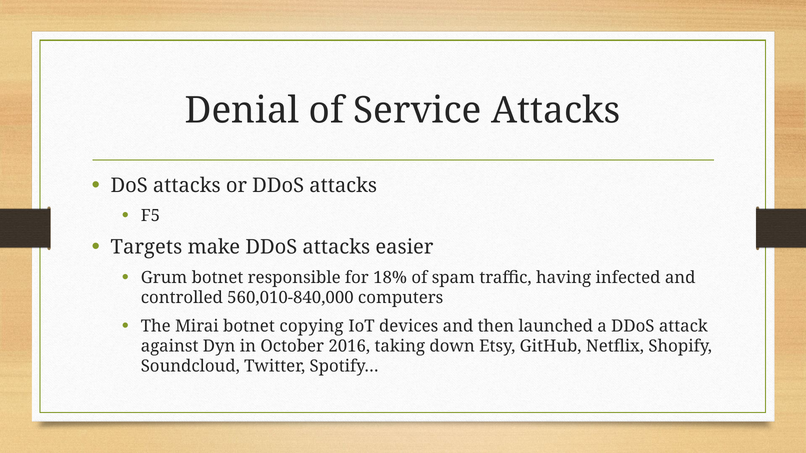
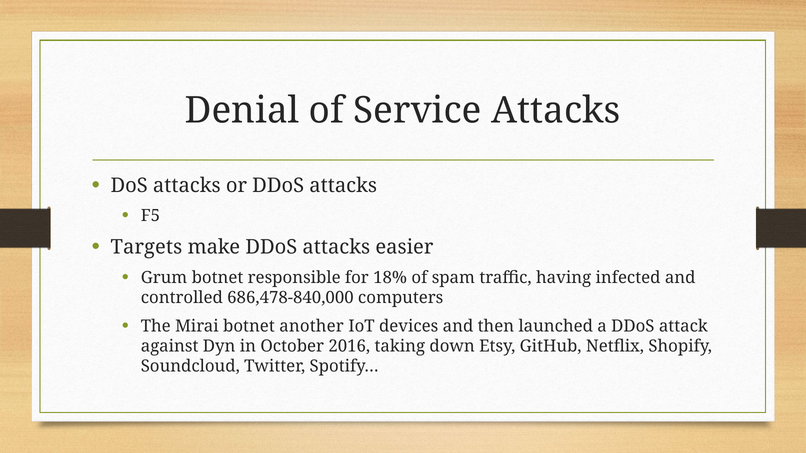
560,010-840,000: 560,010-840,000 -> 686,478-840,000
copying: copying -> another
